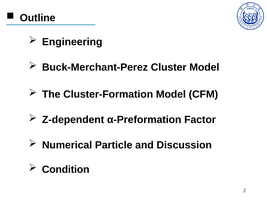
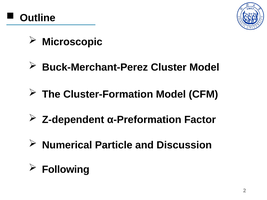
Engineering: Engineering -> Microscopic
Condition: Condition -> Following
